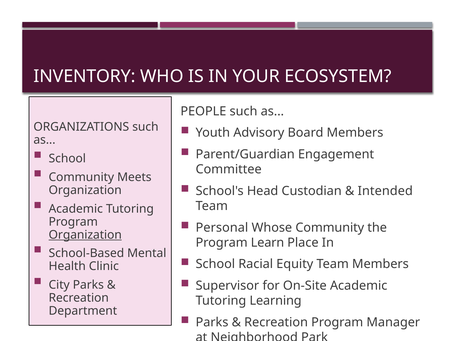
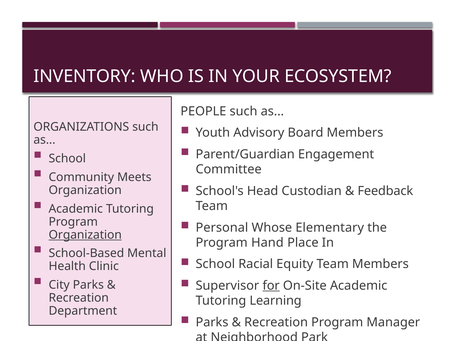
Intended: Intended -> Feedback
Whose Community: Community -> Elementary
Learn: Learn -> Hand
for underline: none -> present
